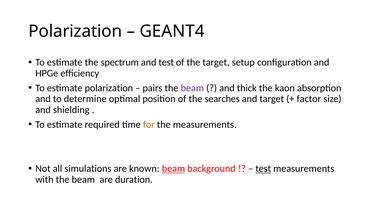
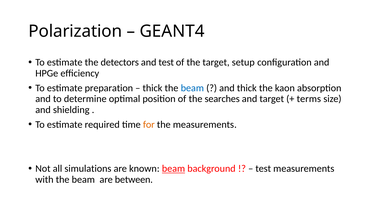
spectrum: spectrum -> detectors
estimate polarization: polarization -> preparation
pairs at (152, 88): pairs -> thick
beam at (192, 88) colour: purple -> blue
factor: factor -> terms
test at (263, 169) underline: present -> none
duration: duration -> between
